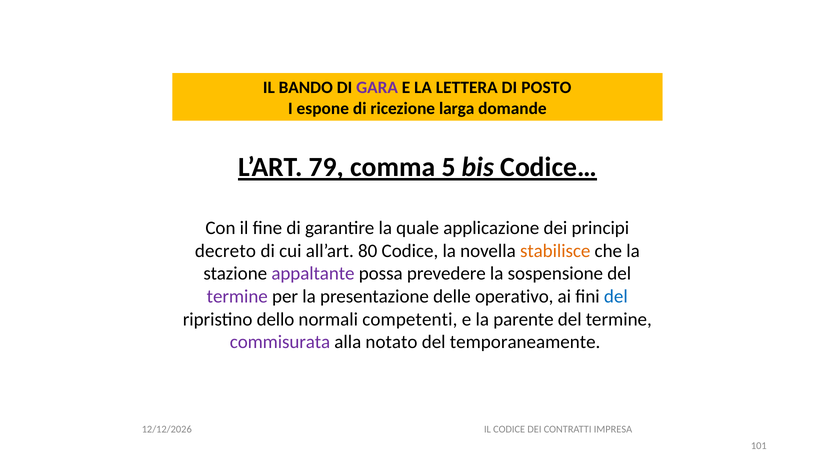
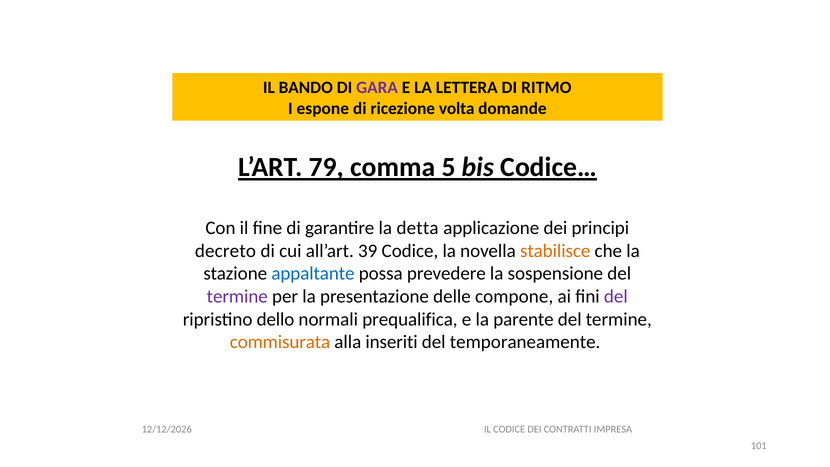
POSTO: POSTO -> RITMO
larga: larga -> volta
quale: quale -> detta
80: 80 -> 39
appaltante colour: purple -> blue
operativo: operativo -> compone
del at (616, 296) colour: blue -> purple
competenti: competenti -> prequalifica
commisurata colour: purple -> orange
notato: notato -> inseriti
